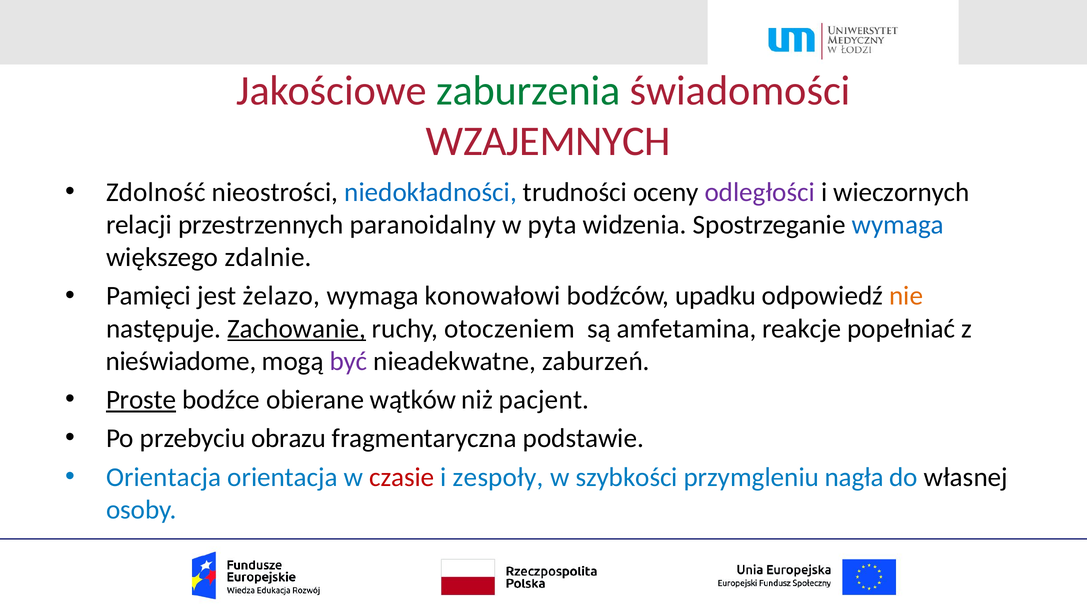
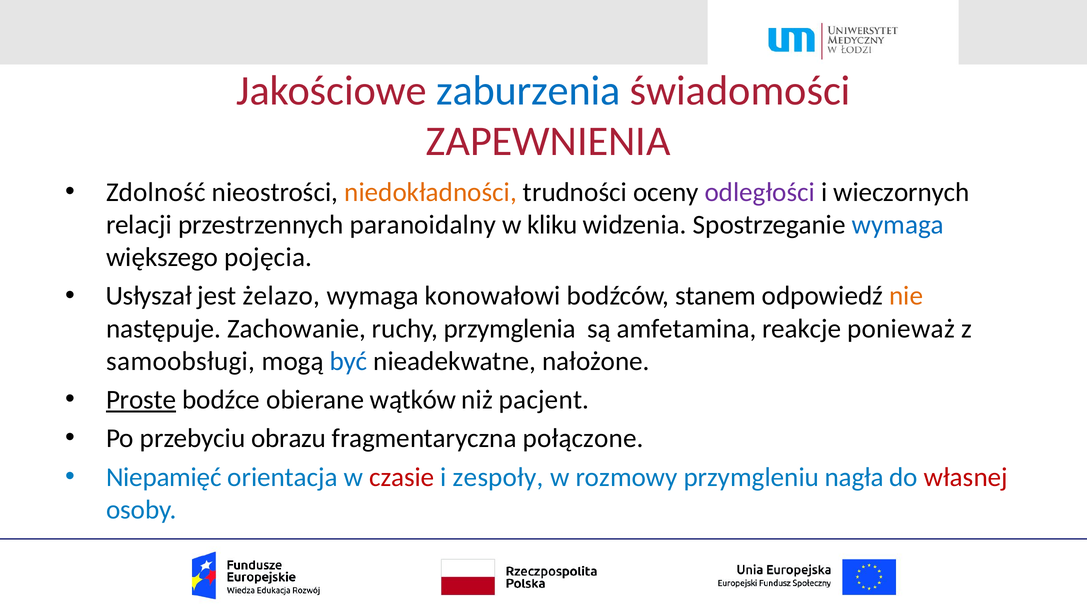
zaburzenia colour: green -> blue
WZAJEMNYCH: WZAJEMNYCH -> ZAPEWNIENIA
niedokładności colour: blue -> orange
pyta: pyta -> kliku
zdalnie: zdalnie -> pojęcia
Pamięci: Pamięci -> Usłyszał
upadku: upadku -> stanem
Zachowanie underline: present -> none
otoczeniem: otoczeniem -> przymglenia
popełniać: popełniać -> ponieważ
nieświadome: nieświadome -> samoobsługi
być colour: purple -> blue
zaburzeń: zaburzeń -> nałożone
podstawie: podstawie -> połączone
Orientacja at (164, 477): Orientacja -> Niepamięć
szybkości: szybkości -> rozmowy
własnej colour: black -> red
